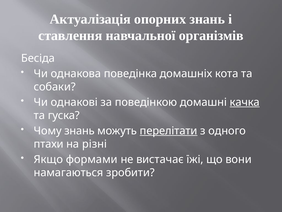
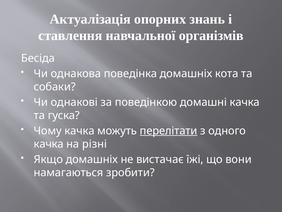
качка at (245, 102) underline: present -> none
Чому знань: знань -> качка
птахи at (49, 144): птахи -> качка
Якщо формами: формами -> домашніх
